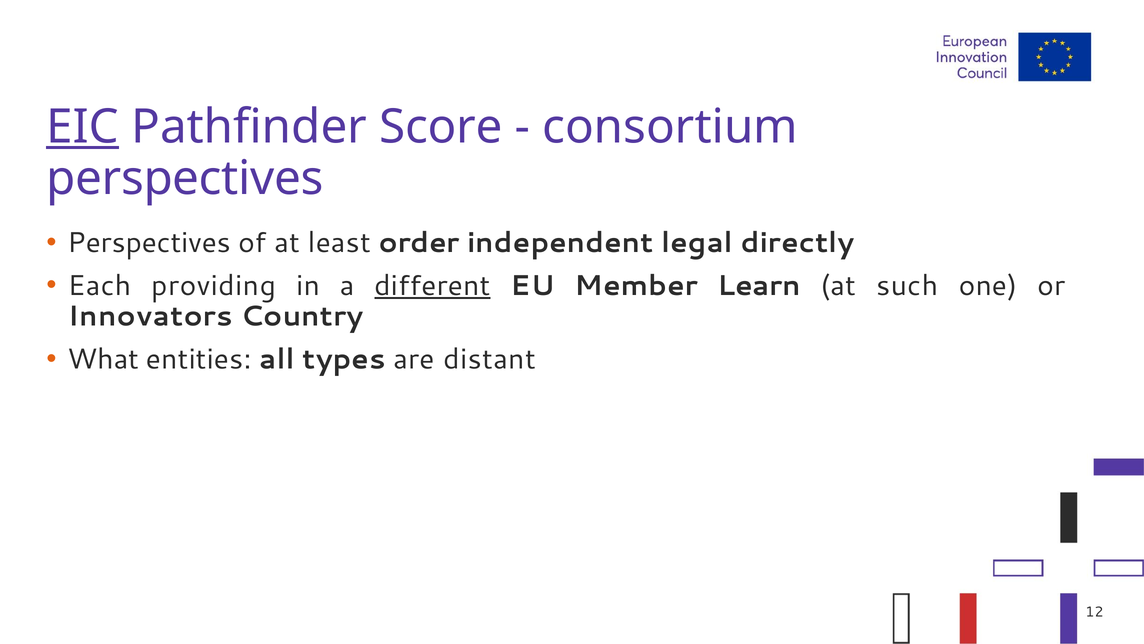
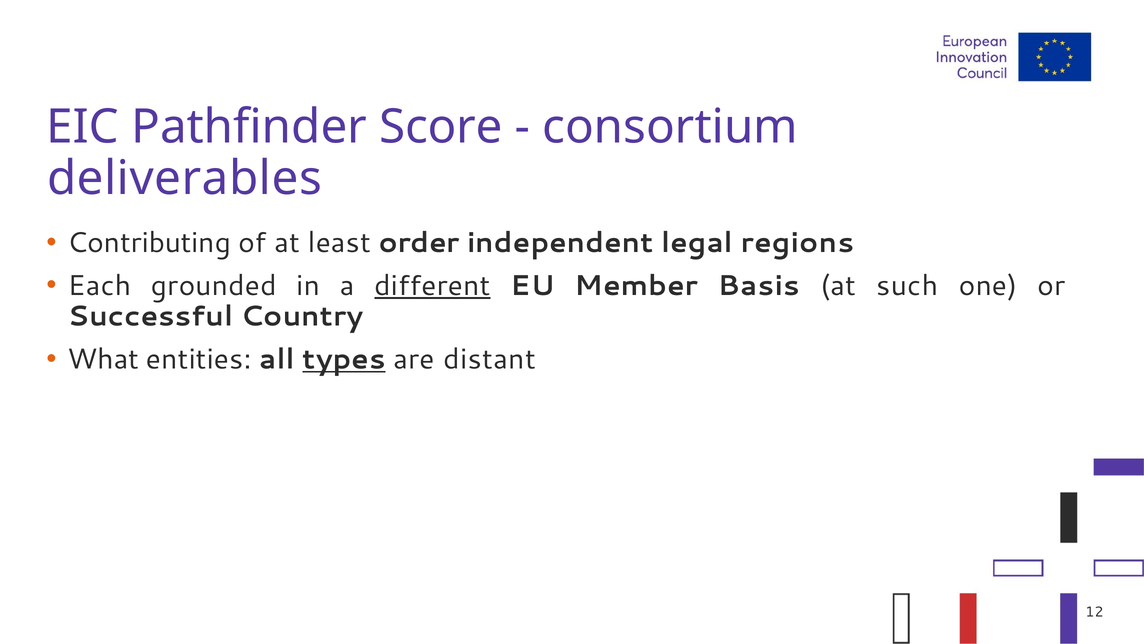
EIC underline: present -> none
perspectives at (185, 178): perspectives -> deliverables
Perspectives at (149, 243): Perspectives -> Contributing
directly: directly -> regions
providing: providing -> grounded
Learn: Learn -> Basis
Innovators: Innovators -> Successful
types underline: none -> present
